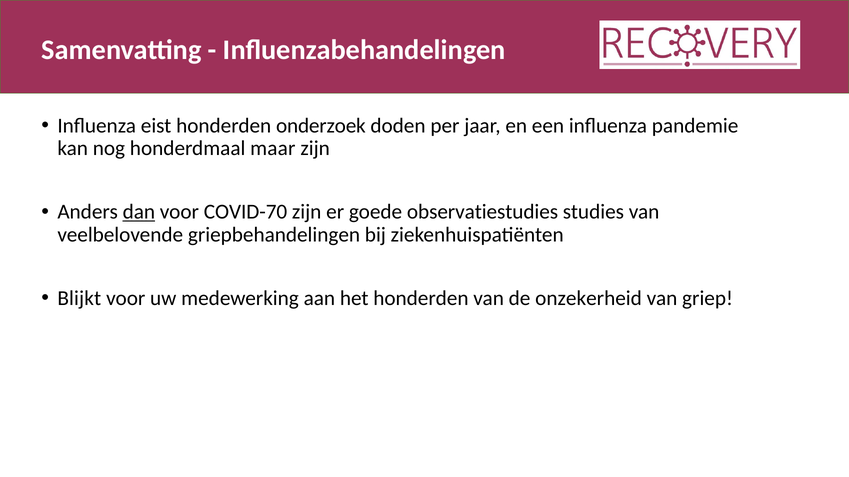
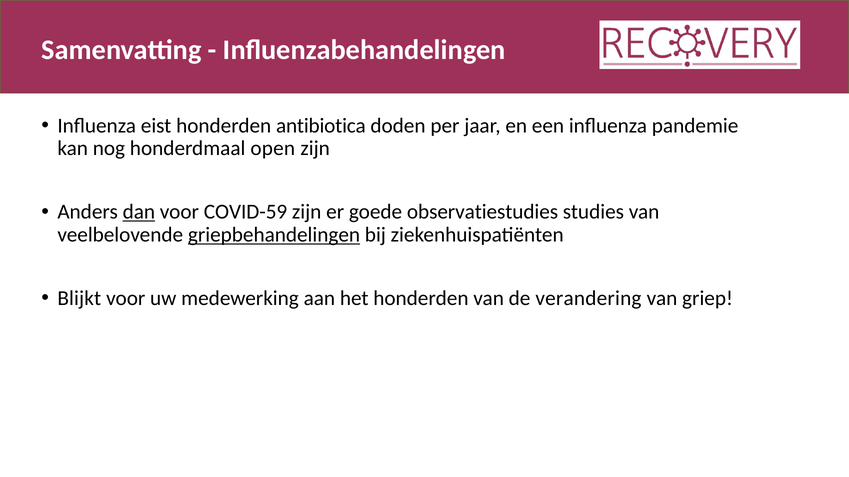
onderzoek: onderzoek -> antibiotica
maar: maar -> open
COVID-70: COVID-70 -> COVID-59
griepbehandelingen underline: none -> present
onzekerheid: onzekerheid -> verandering
